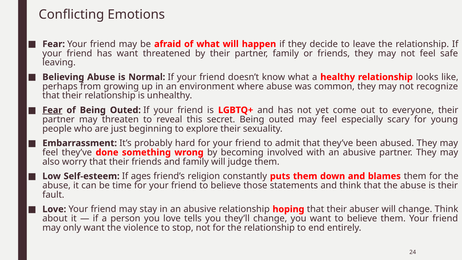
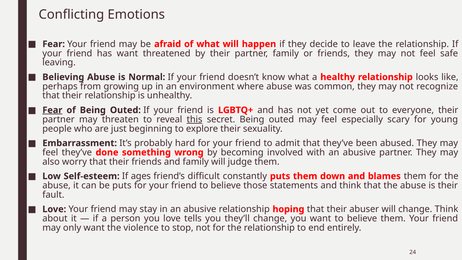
this underline: none -> present
religion: religion -> difficult
be time: time -> puts
